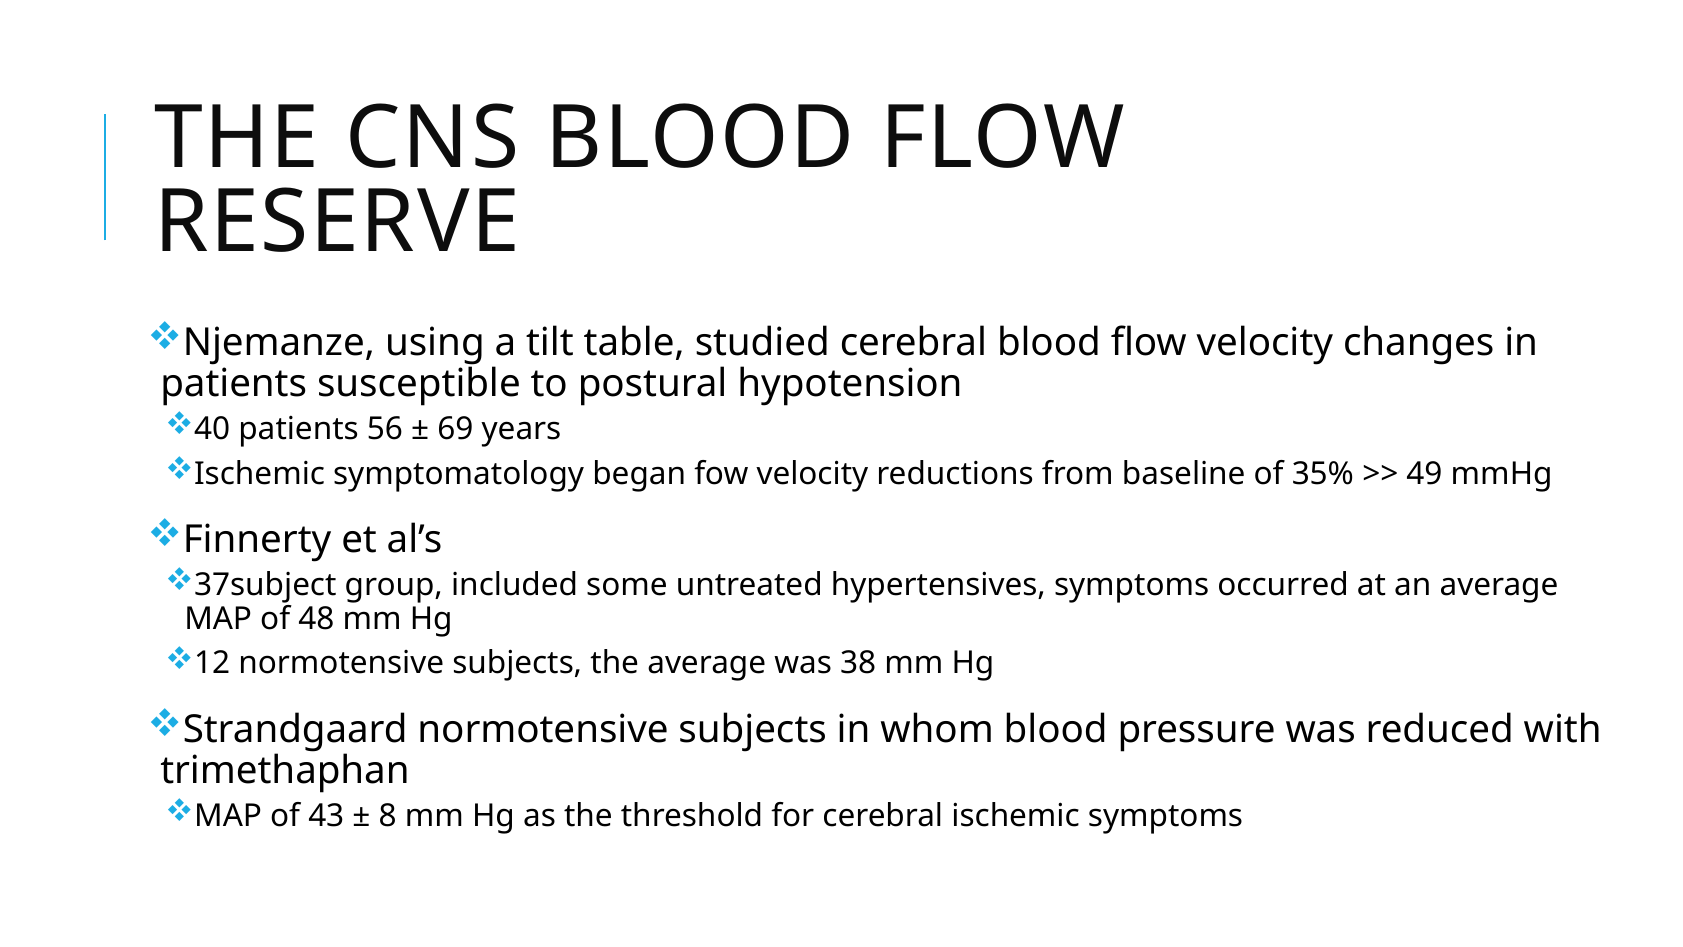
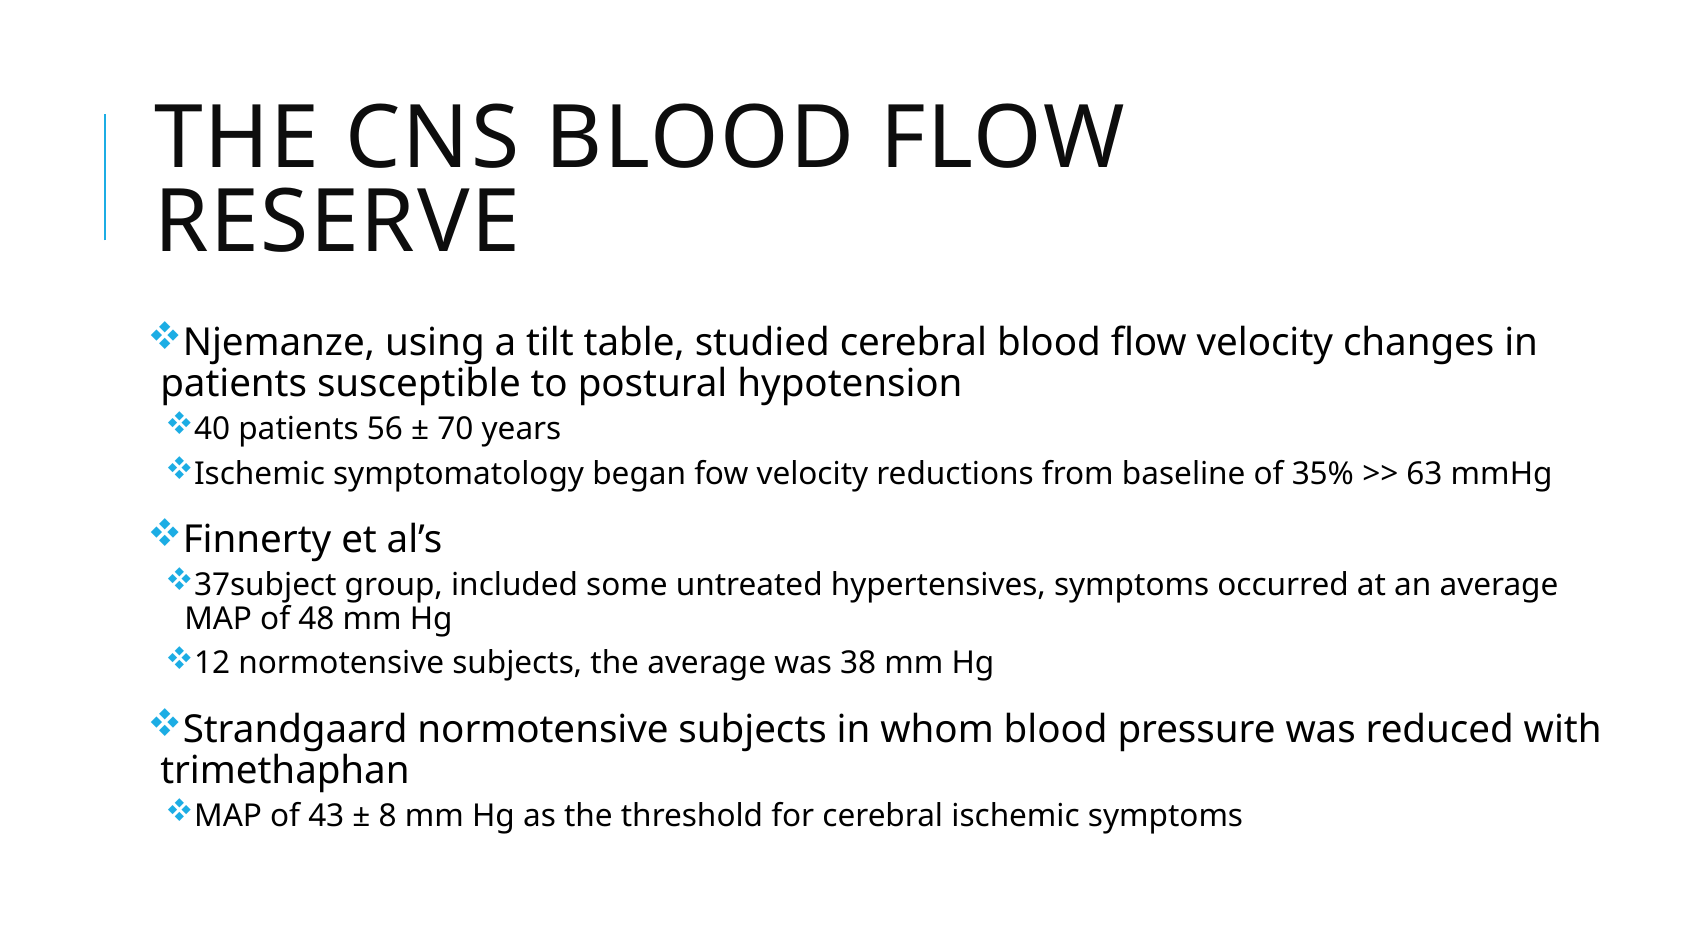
69: 69 -> 70
49: 49 -> 63
